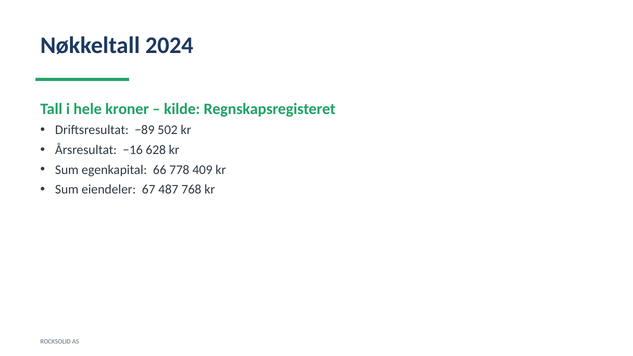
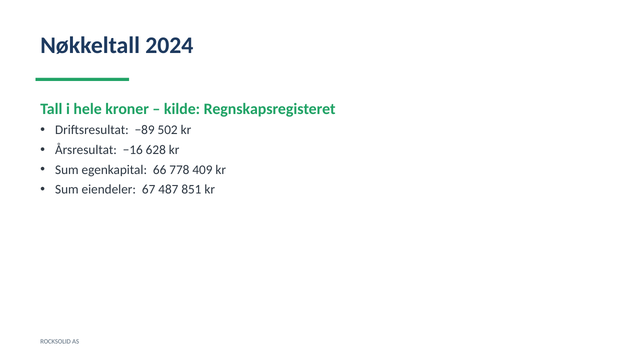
768: 768 -> 851
